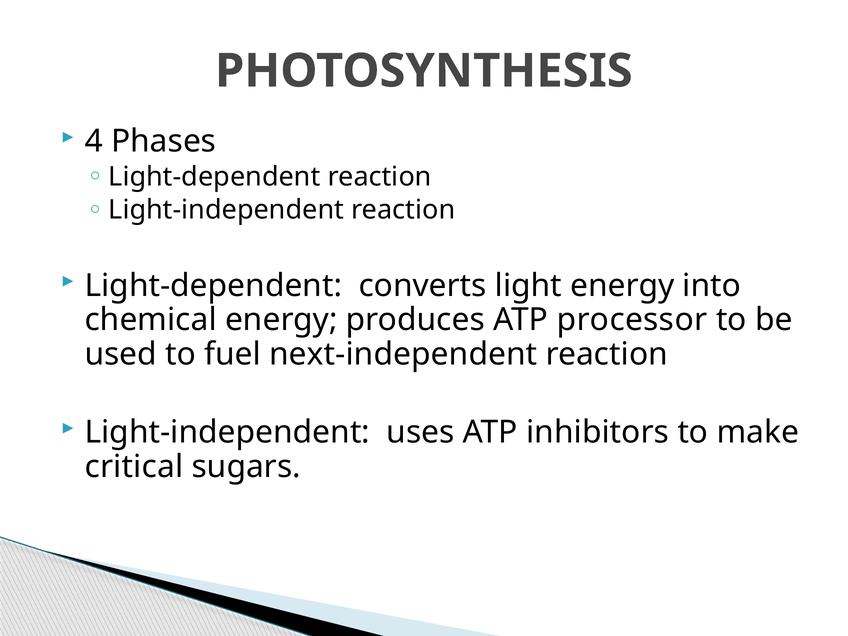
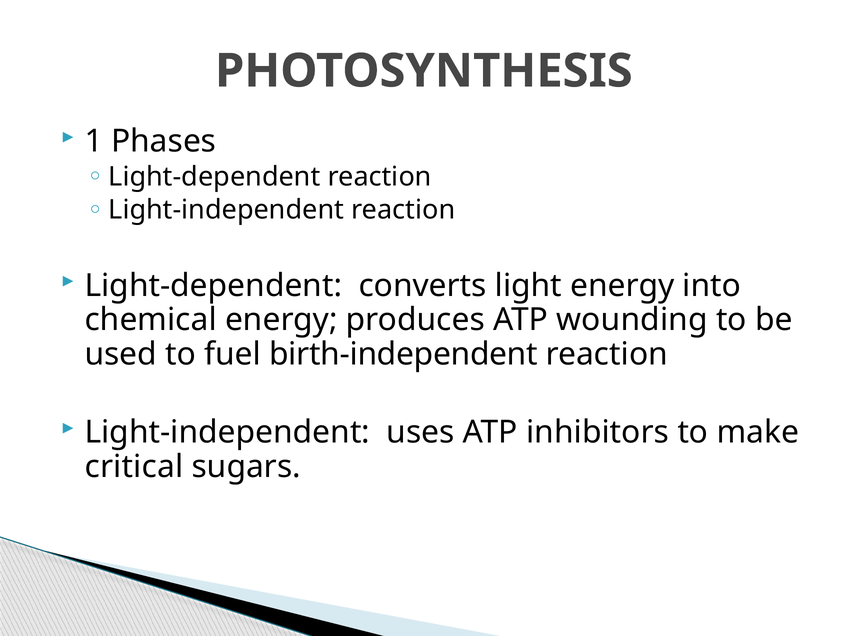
4: 4 -> 1
processor: processor -> wounding
next-independent: next-independent -> birth-independent
